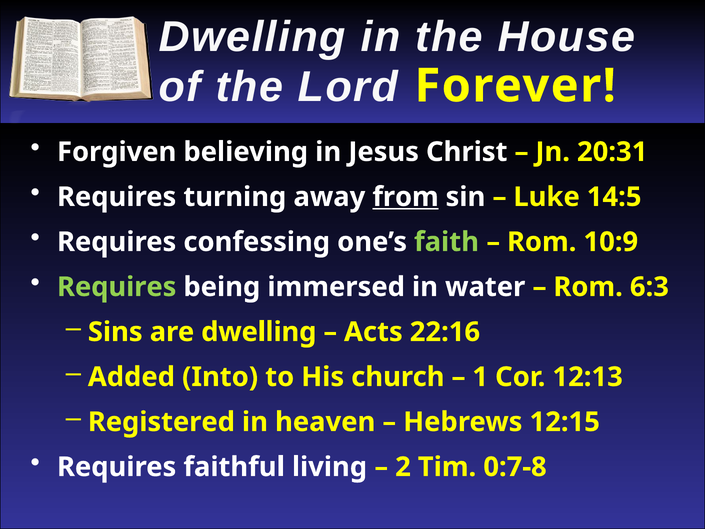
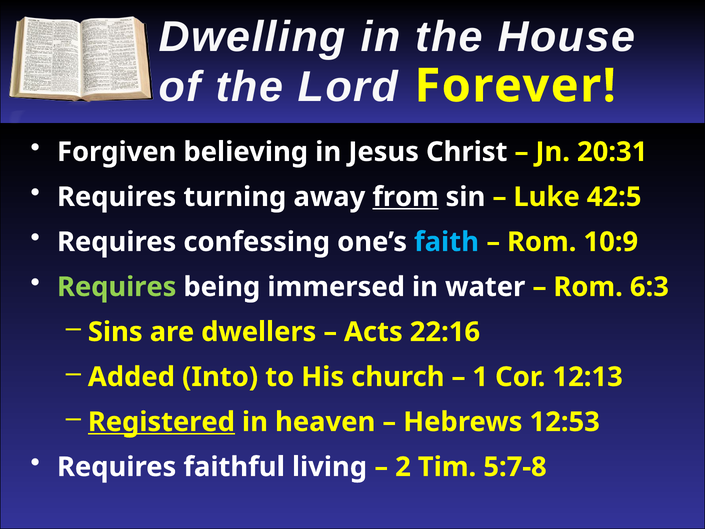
14:5: 14:5 -> 42:5
faith colour: light green -> light blue
are dwelling: dwelling -> dwellers
Registered underline: none -> present
12:15: 12:15 -> 12:53
0:7-8: 0:7-8 -> 5:7-8
